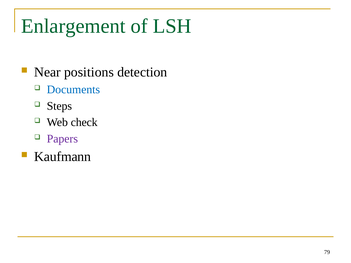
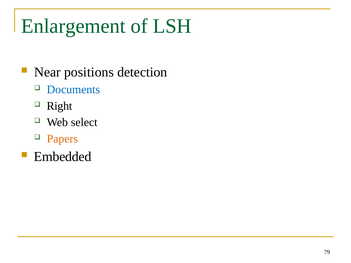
Steps: Steps -> Right
check: check -> select
Papers colour: purple -> orange
Kaufmann: Kaufmann -> Embedded
